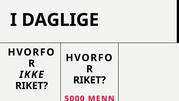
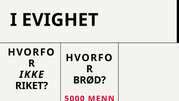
DAGLIGE: DAGLIGE -> EVIGHET
RIKET at (90, 80): RIKET -> BRØD
